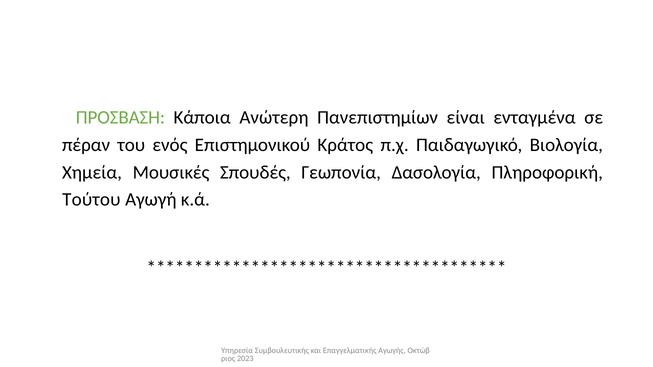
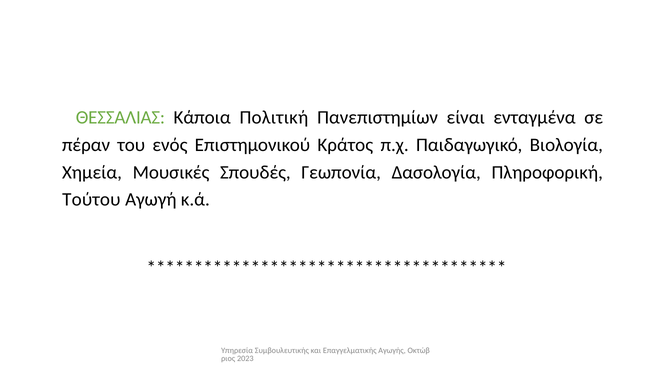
ΠΡΟΣΒΑΣΗ: ΠΡΟΣΒΑΣΗ -> ΘΕΣΣΑΛΙΑΣ
Ανώτερη: Ανώτερη -> Πολιτική
